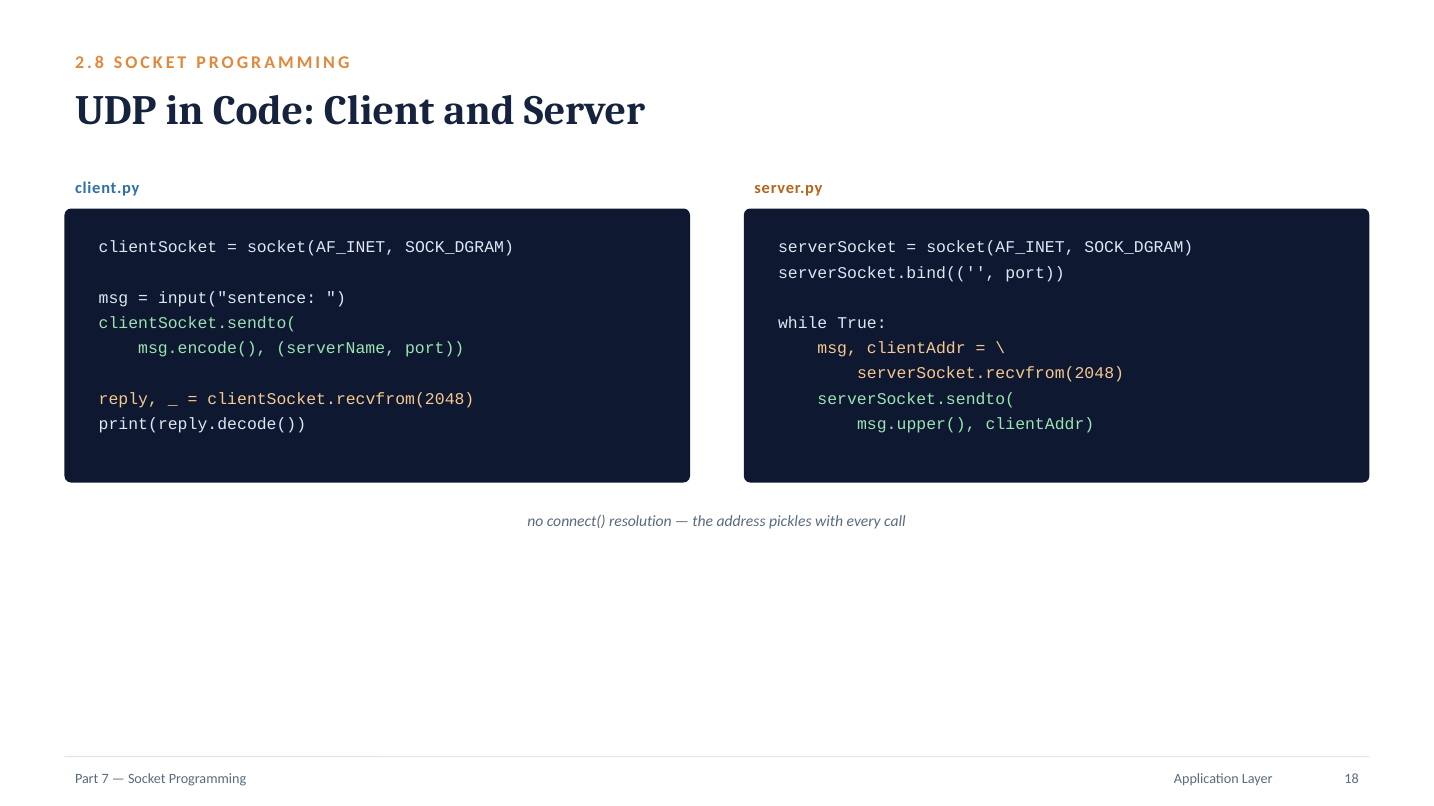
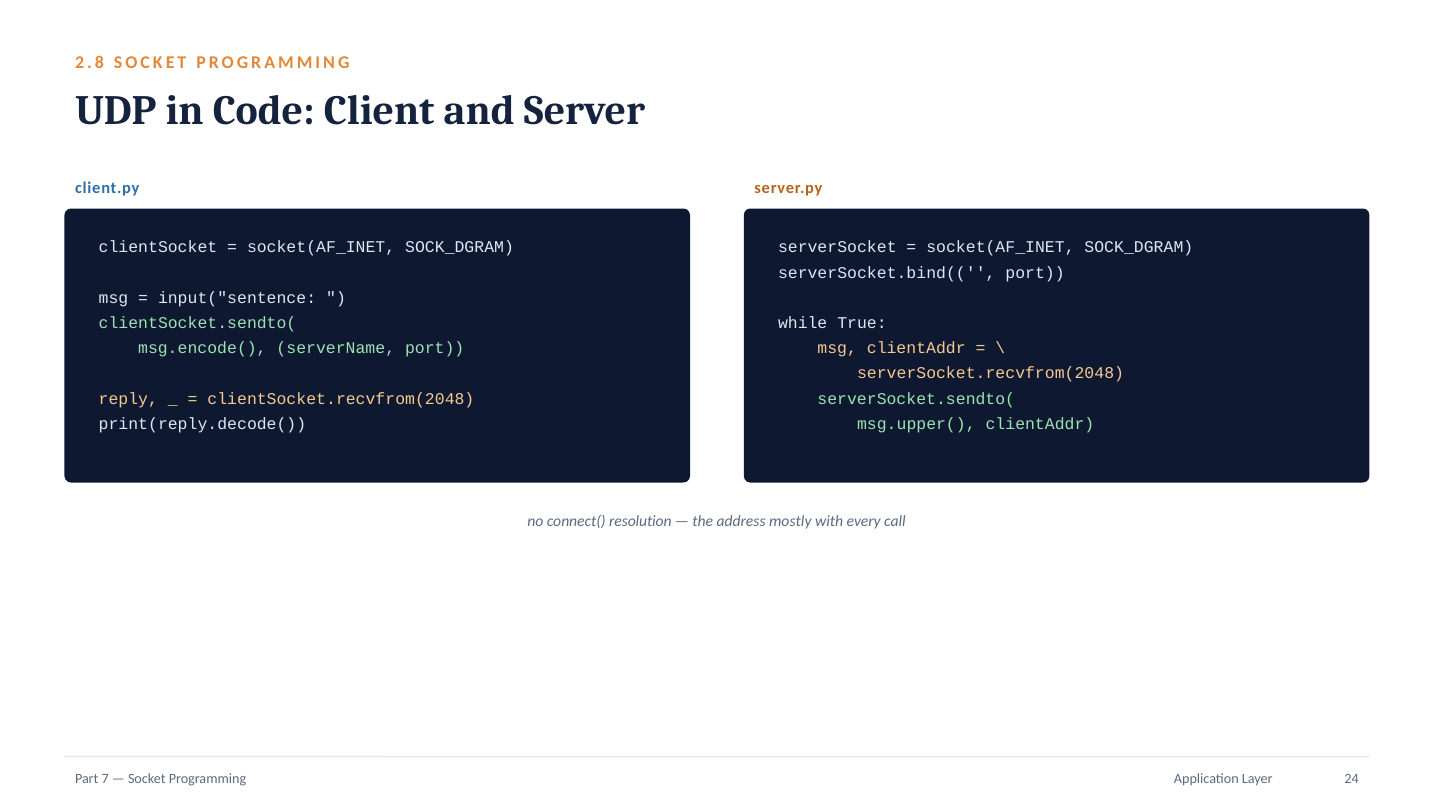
pickles: pickles -> mostly
18: 18 -> 24
